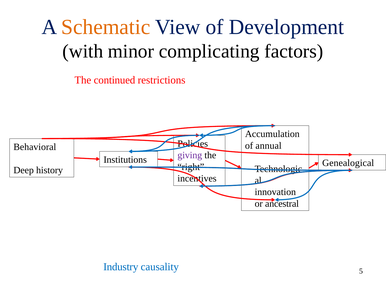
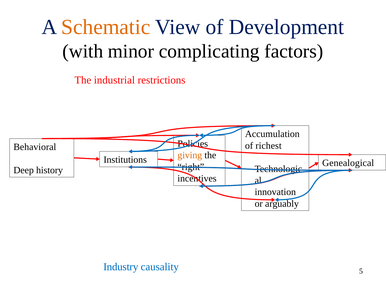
continued: continued -> industrial
annual: annual -> richest
giving colour: purple -> orange
ancestral: ancestral -> arguably
